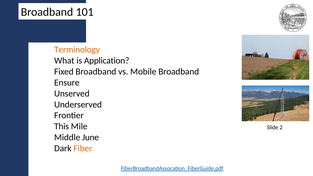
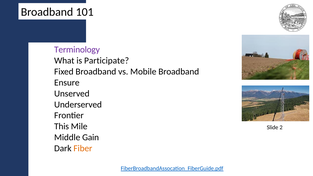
Terminology colour: orange -> purple
Application: Application -> Participate
June: June -> Gain
